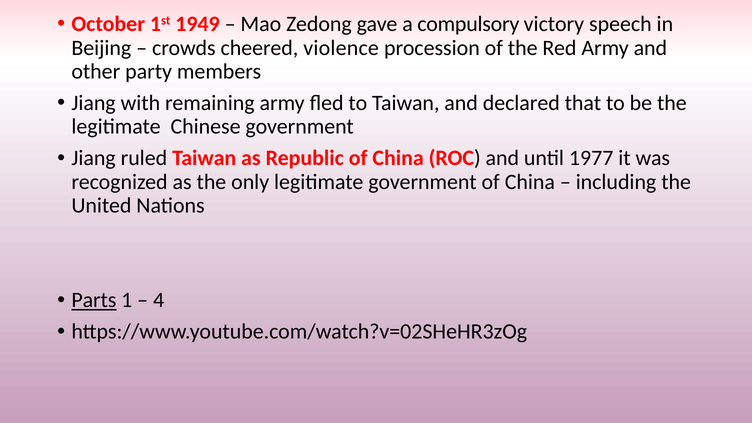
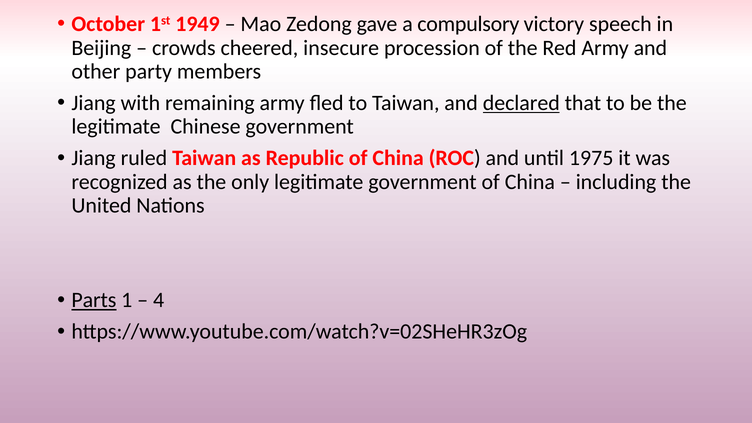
violence: violence -> insecure
declared underline: none -> present
1977: 1977 -> 1975
